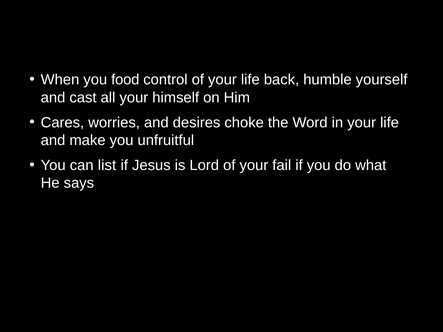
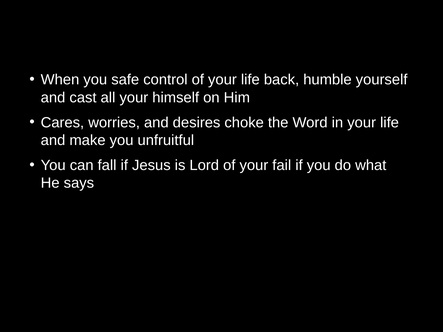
food: food -> safe
list: list -> fall
